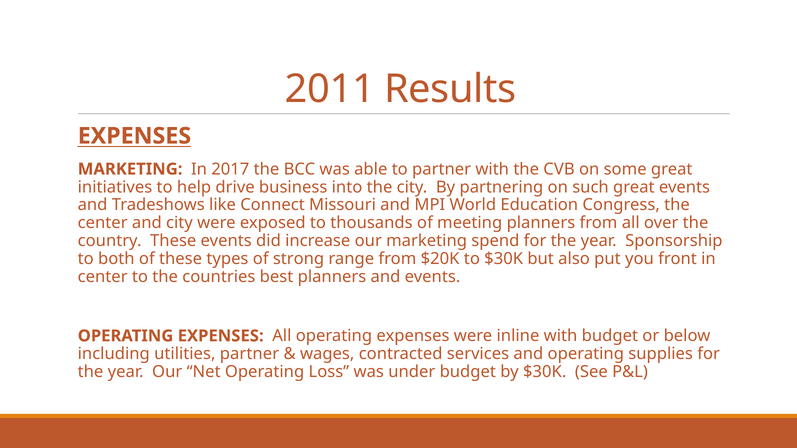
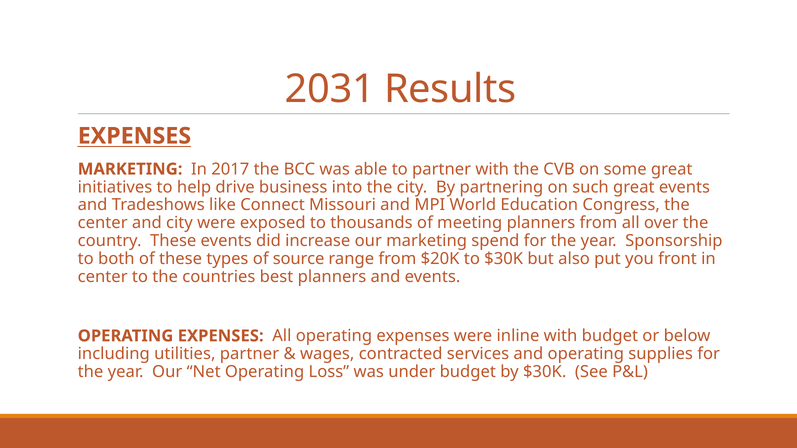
2011: 2011 -> 2031
strong: strong -> source
